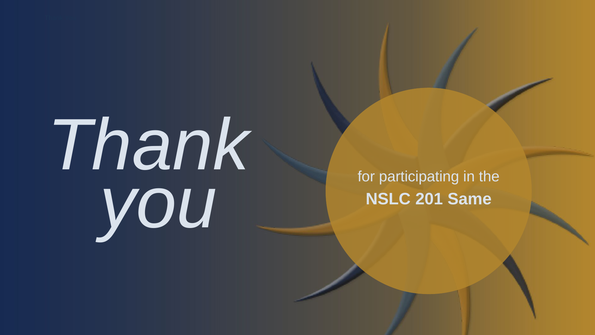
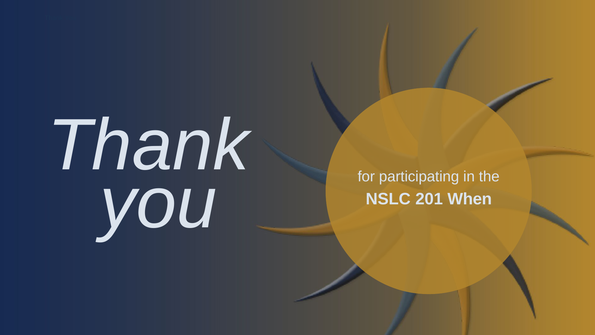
Same: Same -> When
